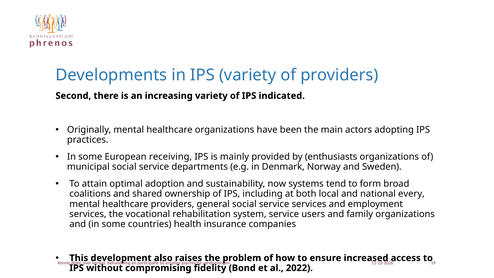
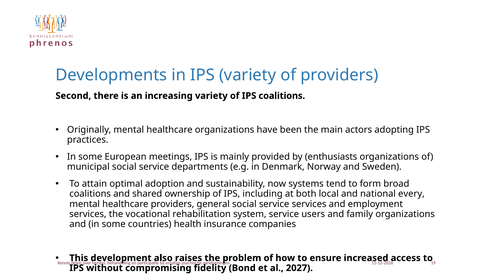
IPS indicated: indicated -> coalitions
receiving: receiving -> meetings
2022: 2022 -> 2027
